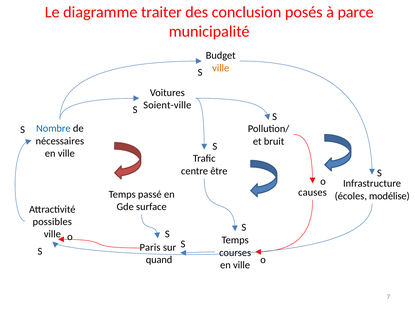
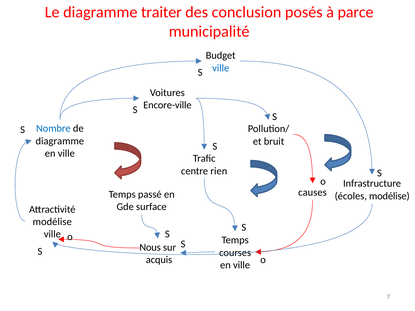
ville at (221, 68) colour: orange -> blue
Soient-ville: Soient-ville -> Encore-ville
nécessaires at (60, 141): nécessaires -> diagramme
être: être -> rien
possibles at (52, 222): possibles -> modélise
Paris: Paris -> Nous
quand: quand -> acquis
